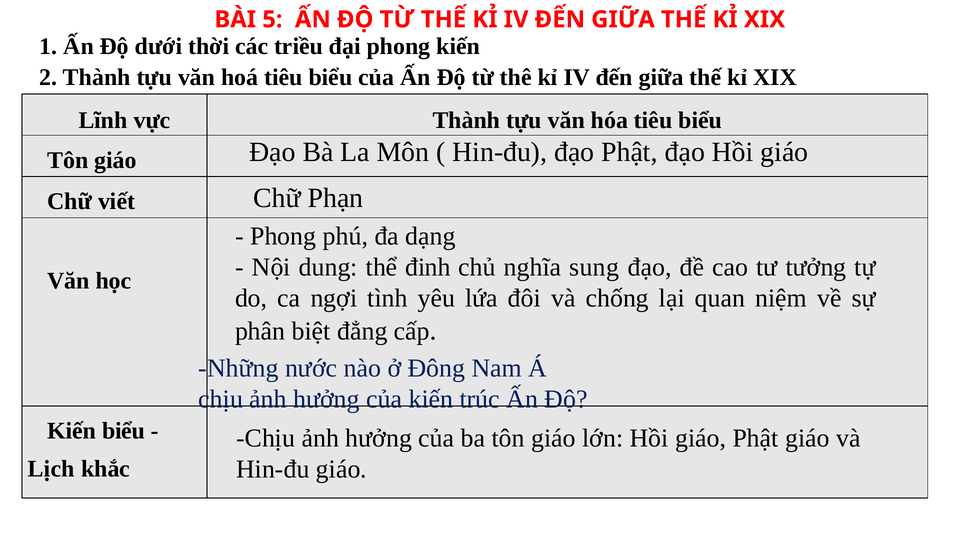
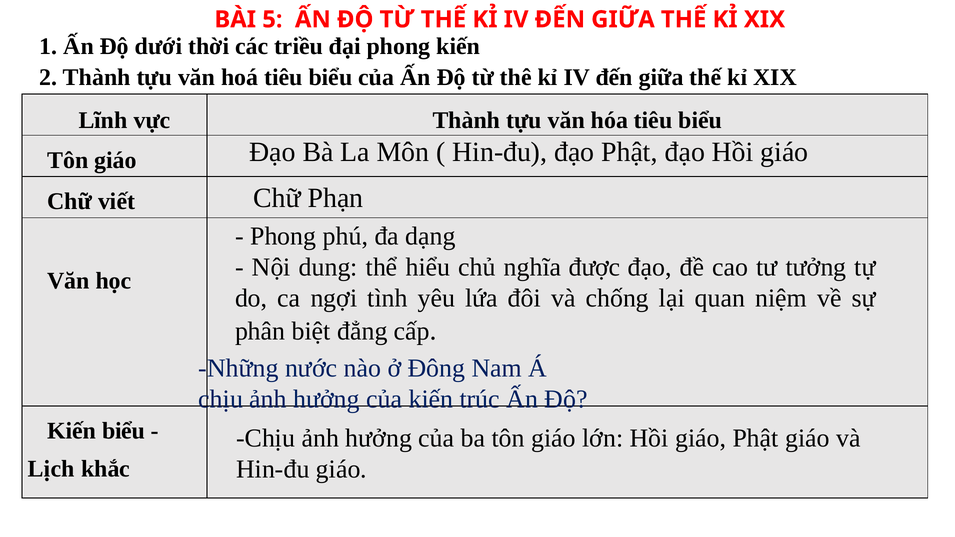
đinh: đinh -> hiểu
sung: sung -> được
